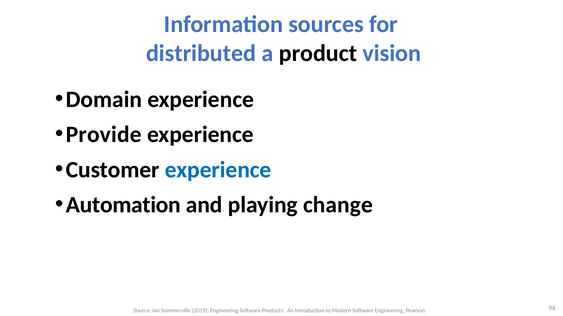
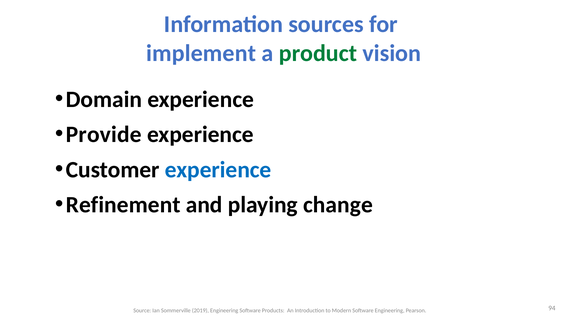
distributed: distributed -> implement
product colour: black -> green
Automation: Automation -> Refinement
